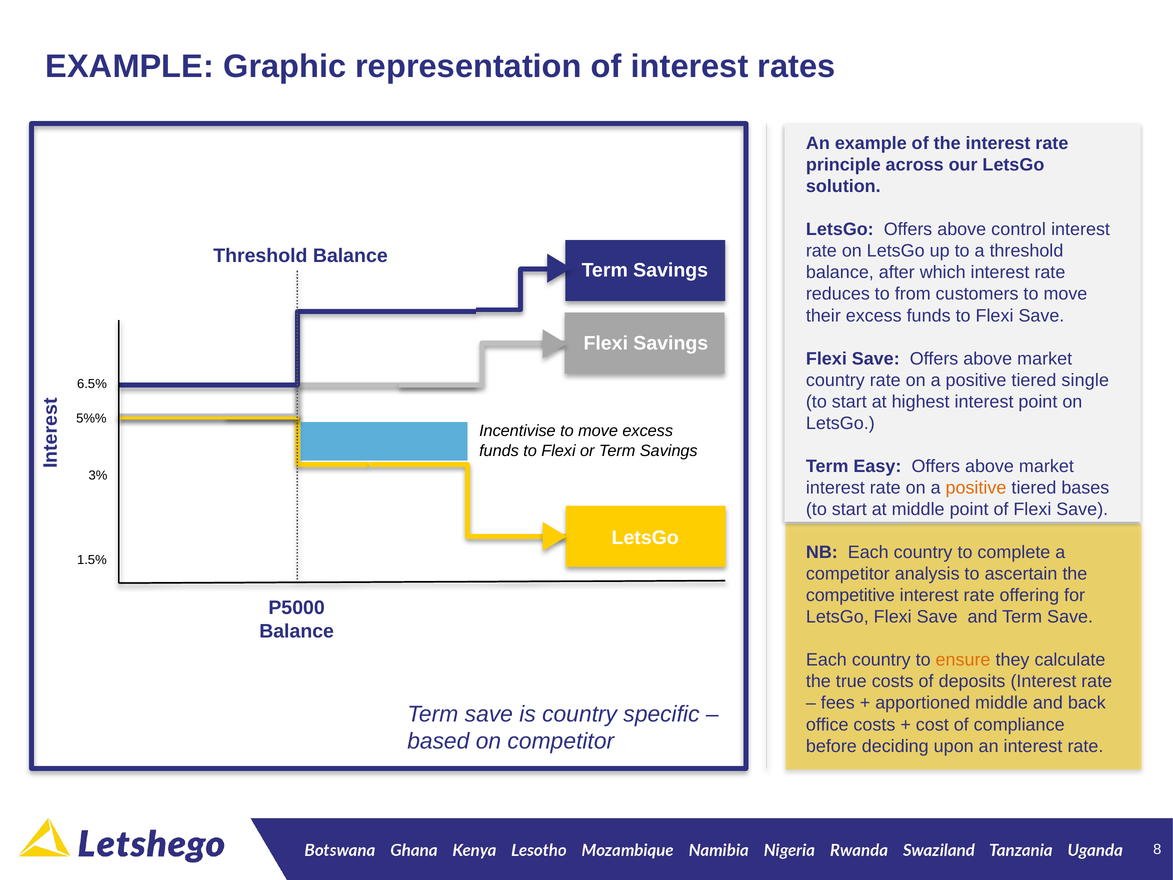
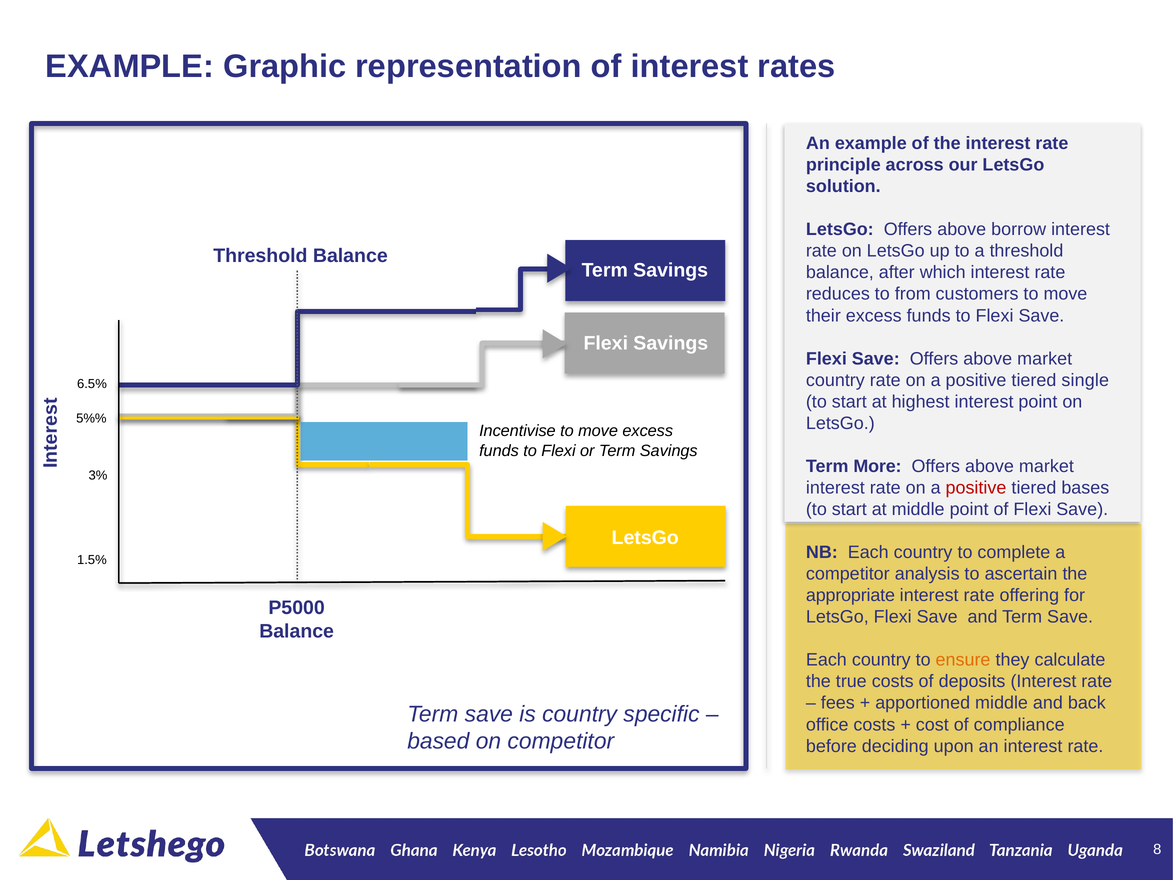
control: control -> borrow
Easy: Easy -> More
positive at (976, 488) colour: orange -> red
competitive: competitive -> appropriate
